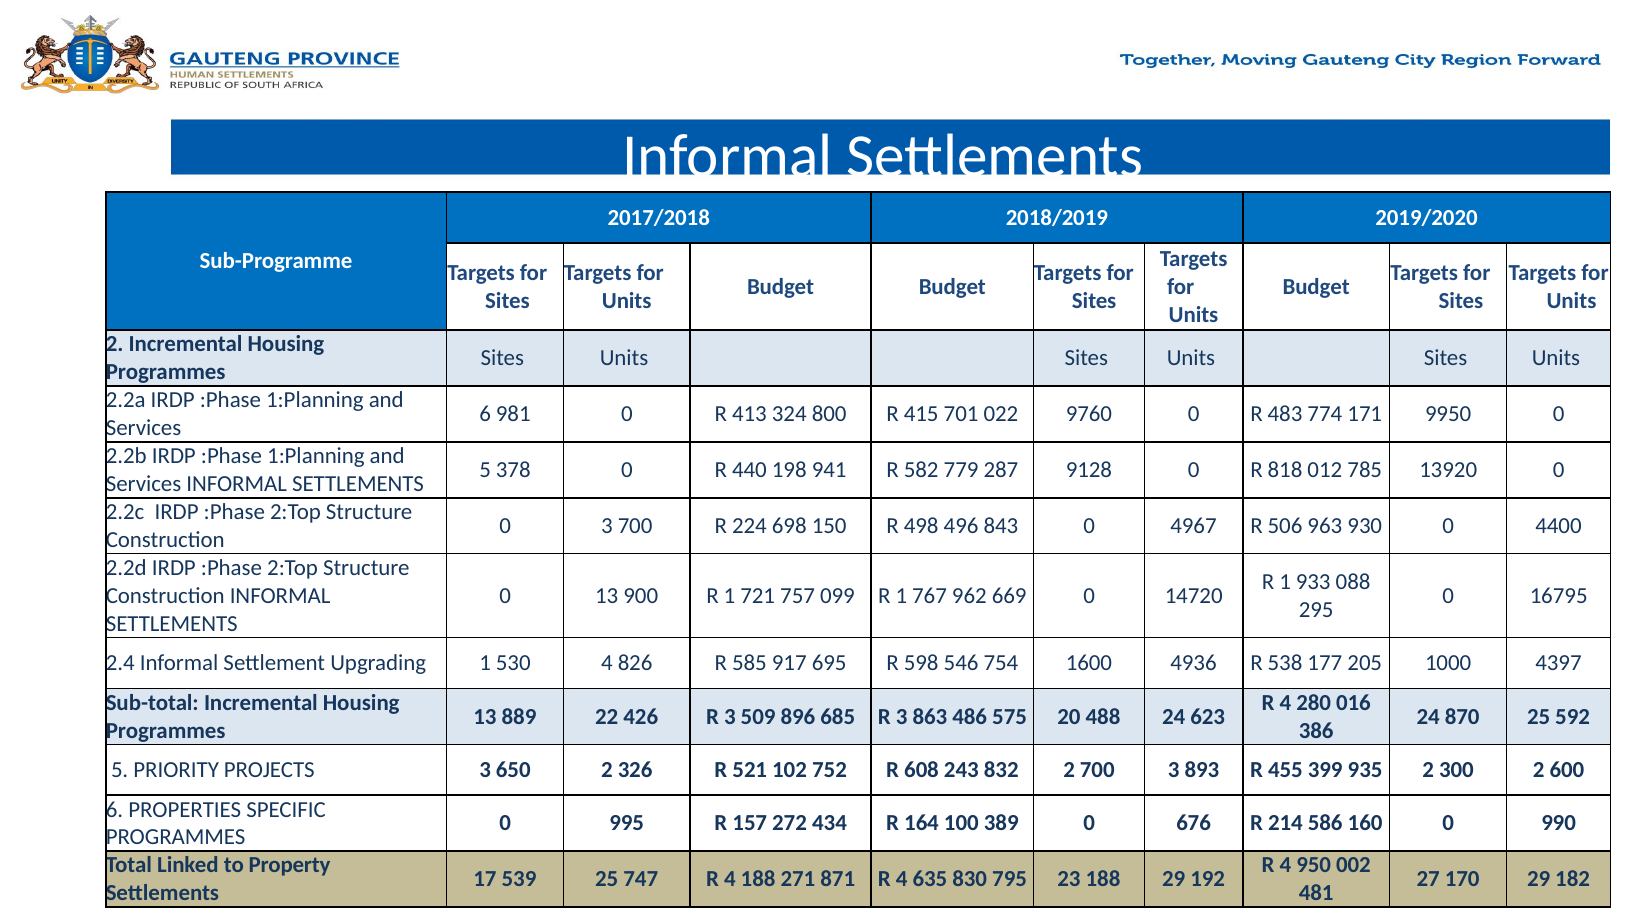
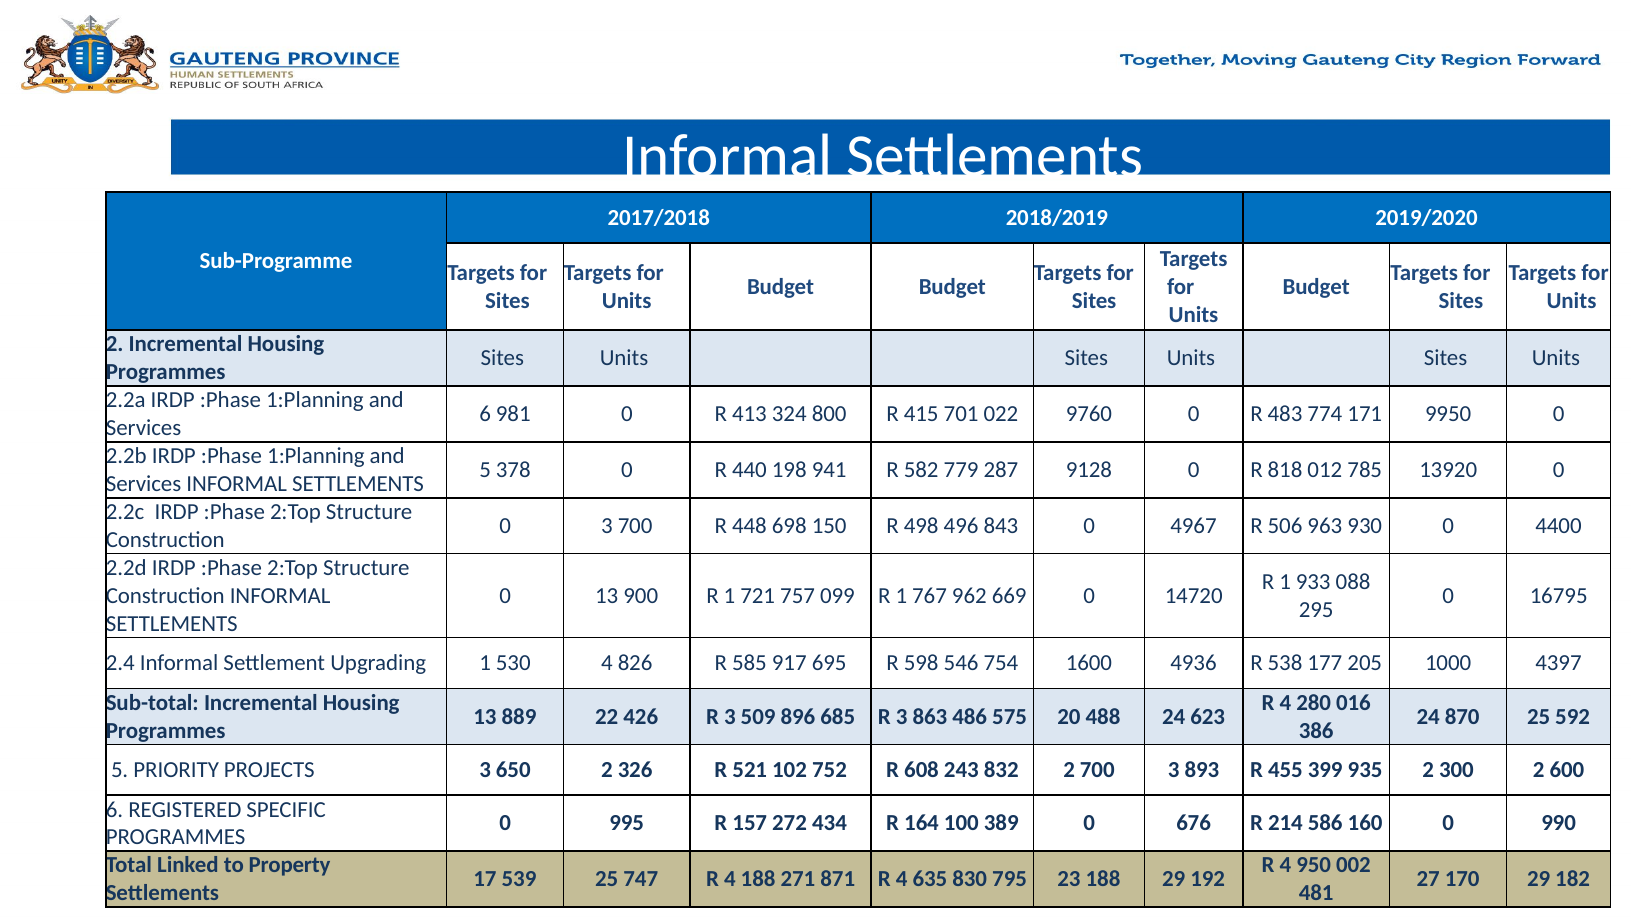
224: 224 -> 448
PROPERTIES: PROPERTIES -> REGISTERED
